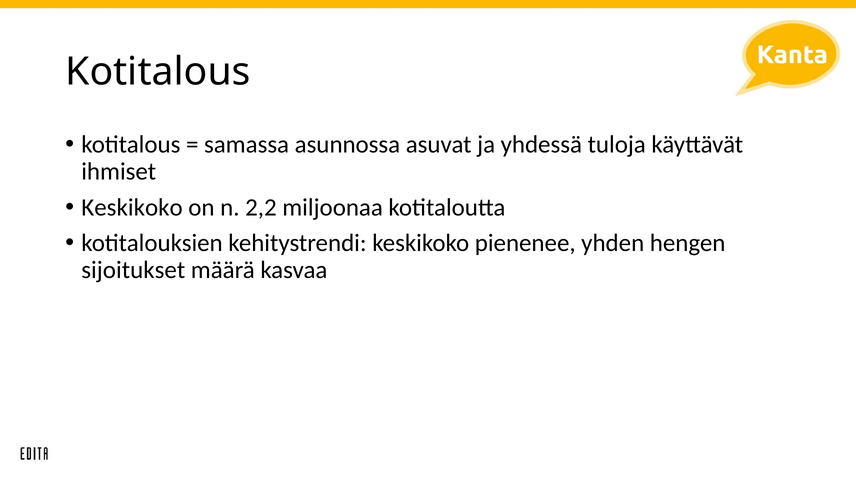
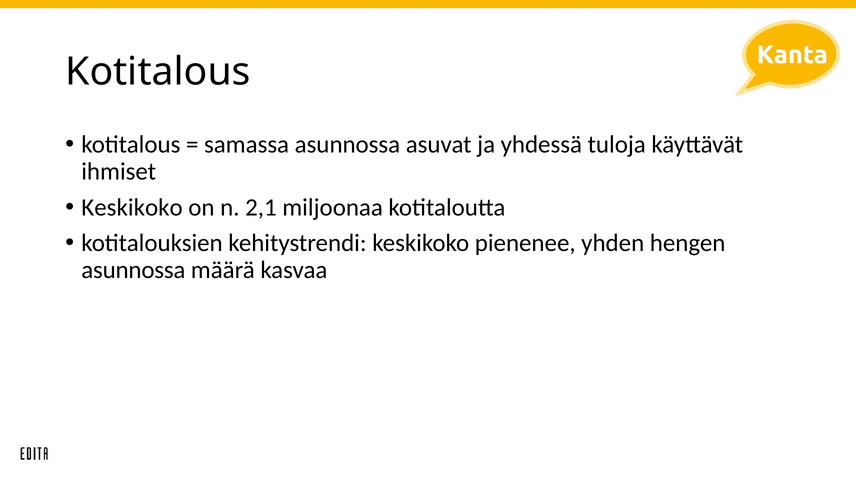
2,2: 2,2 -> 2,1
sijoitukset at (133, 270): sijoitukset -> asunnossa
